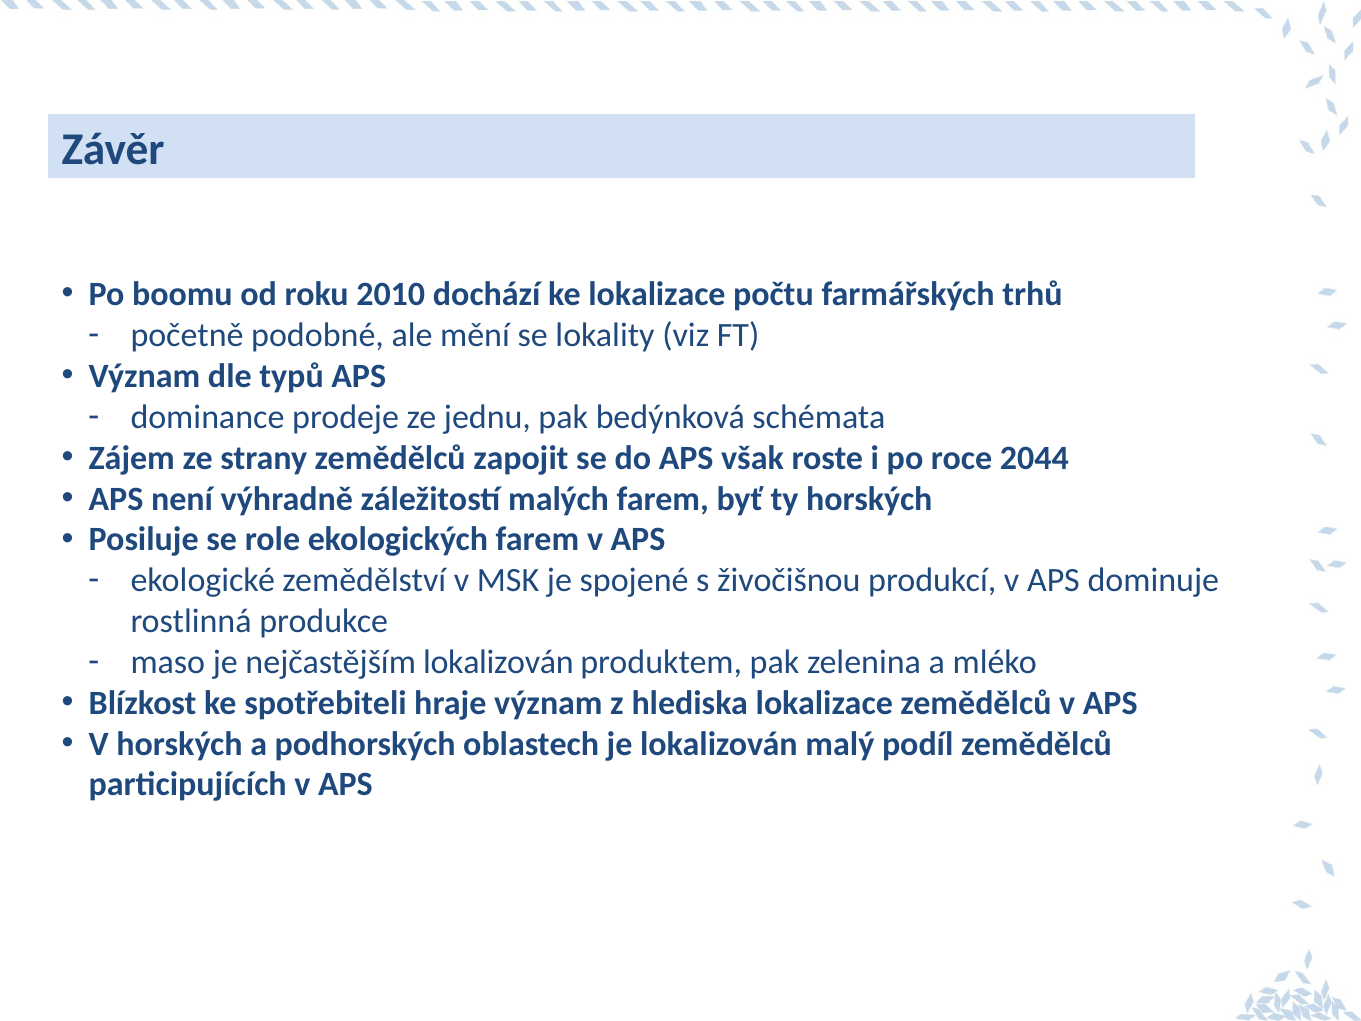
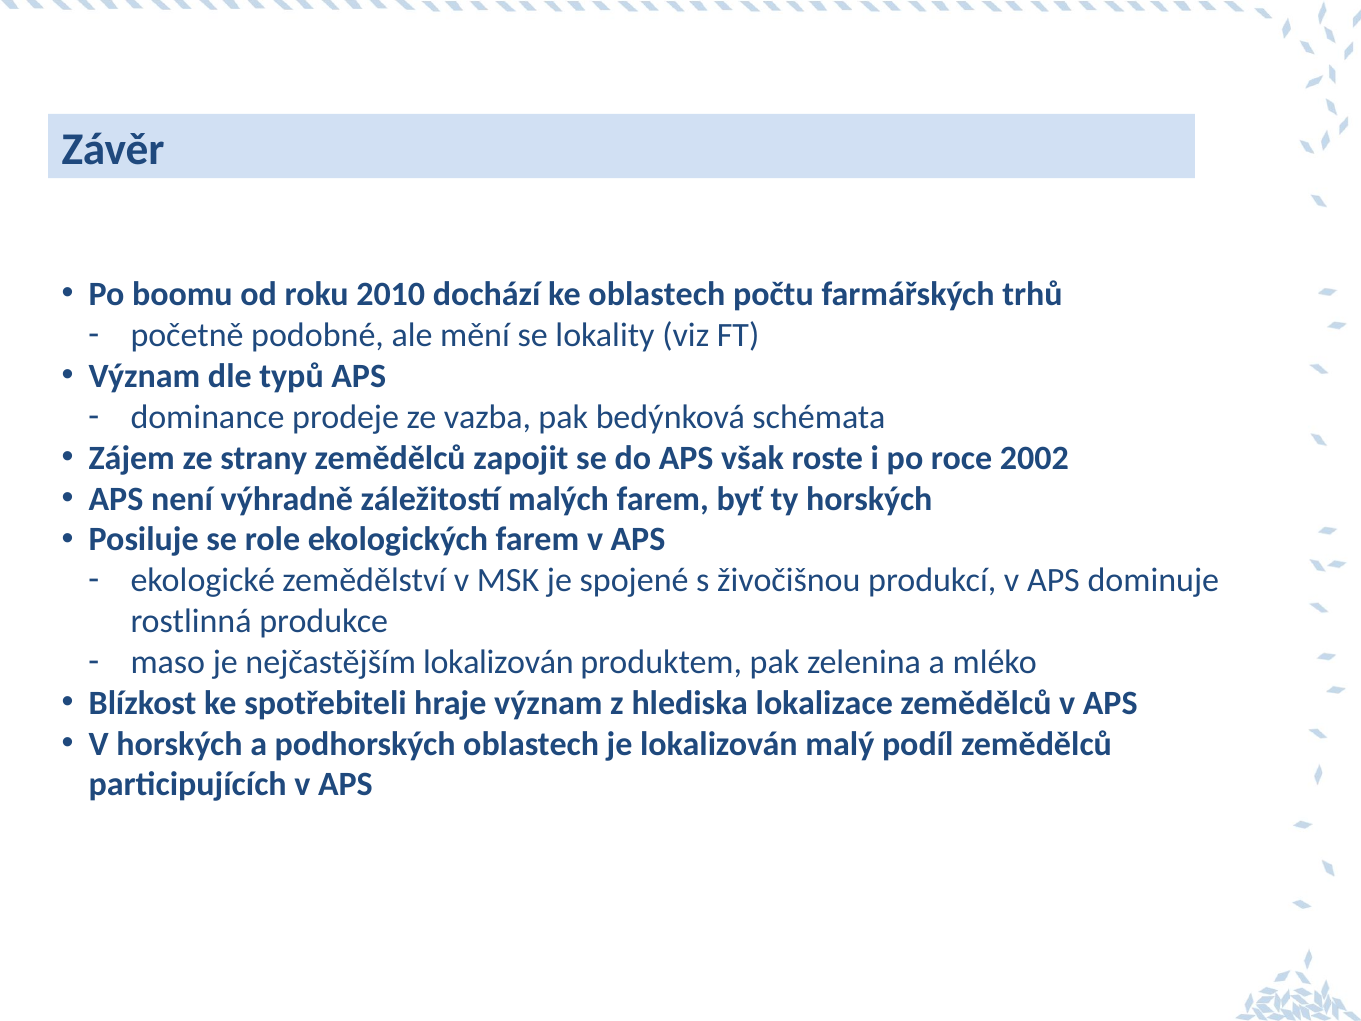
ke lokalizace: lokalizace -> oblastech
jednu: jednu -> vazba
2044: 2044 -> 2002
